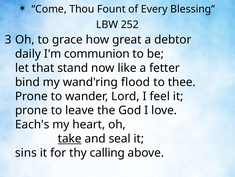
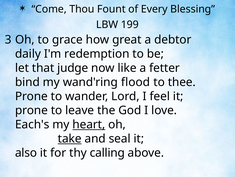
252: 252 -> 199
communion: communion -> redemption
stand: stand -> judge
heart underline: none -> present
sins: sins -> also
